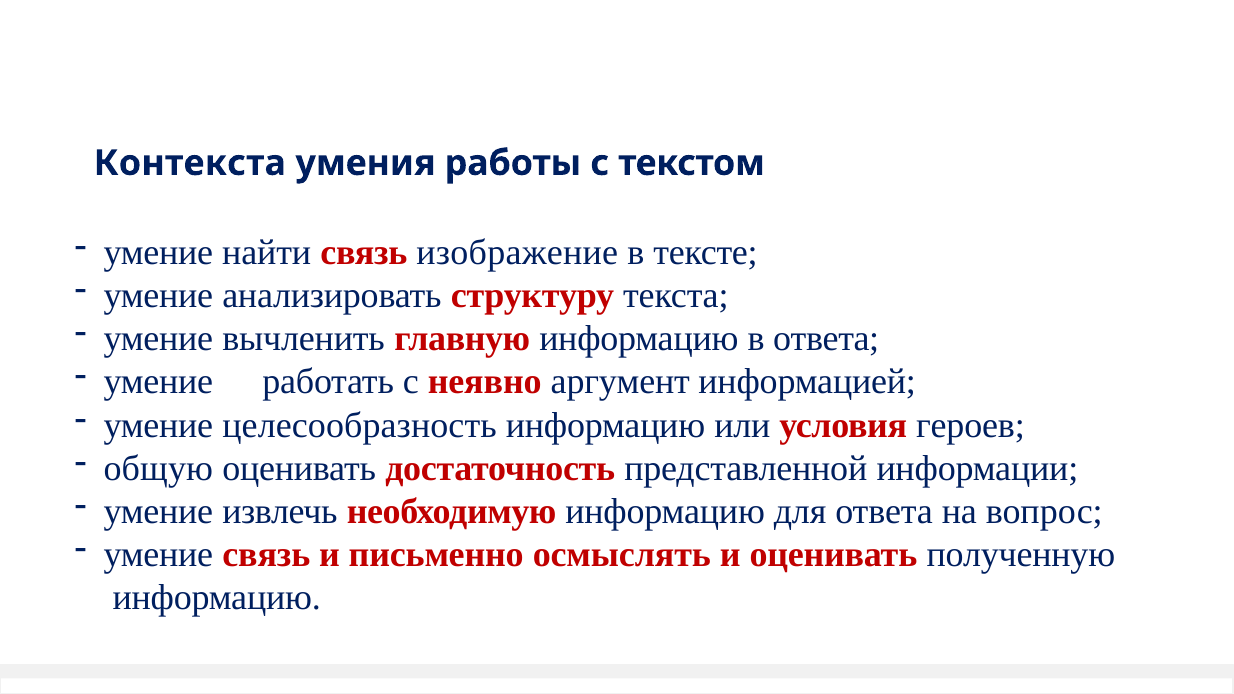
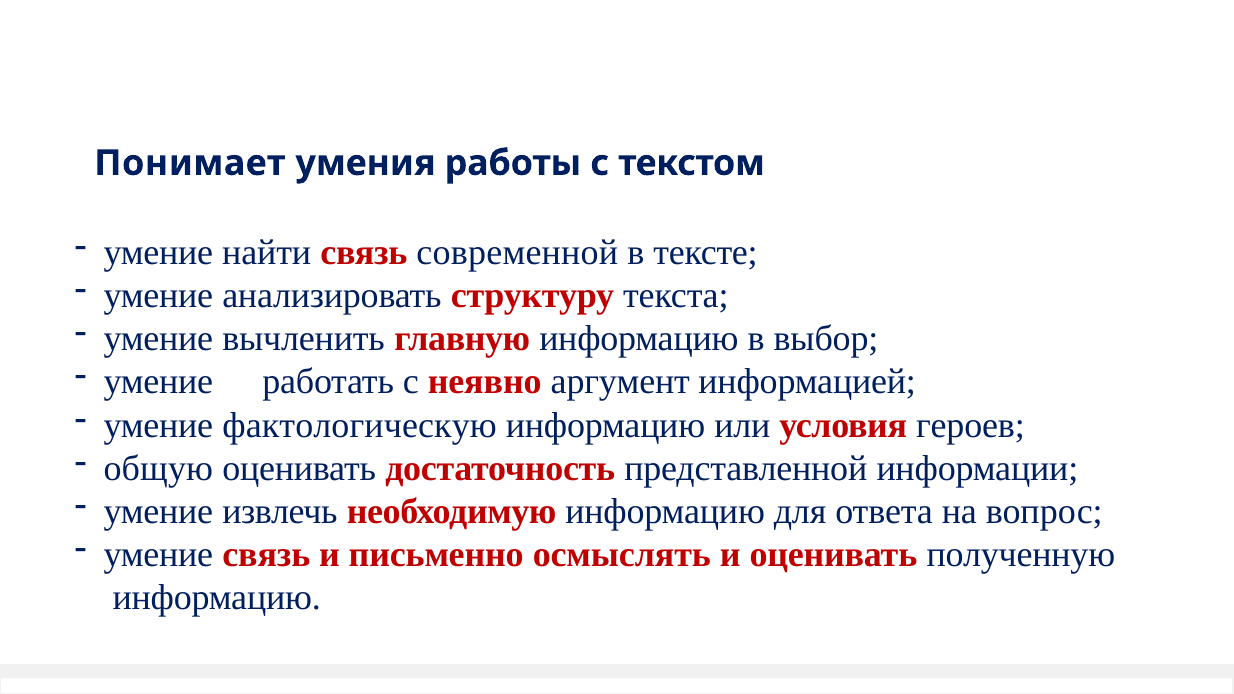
Контекста: Контекста -> Понимает
изображение: изображение -> современной
в ответа: ответа -> выбор
целесообразность: целесообразность -> фактологическую
